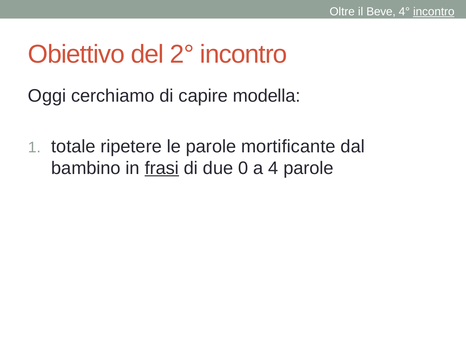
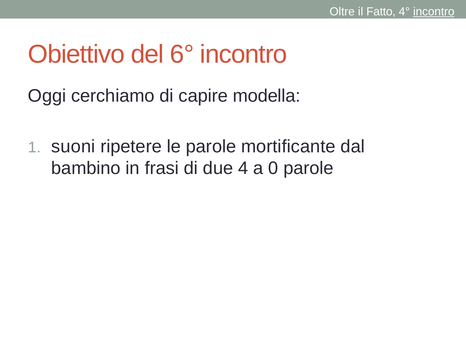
Beve: Beve -> Fatto
2°: 2° -> 6°
totale: totale -> suoni
frasi underline: present -> none
0: 0 -> 4
4: 4 -> 0
